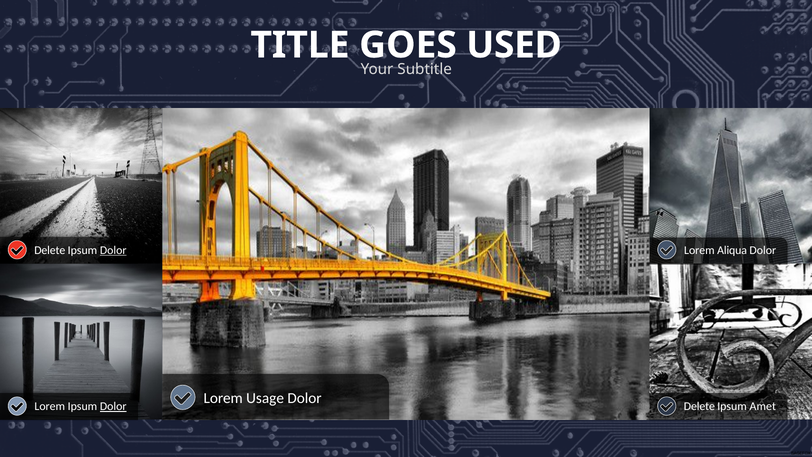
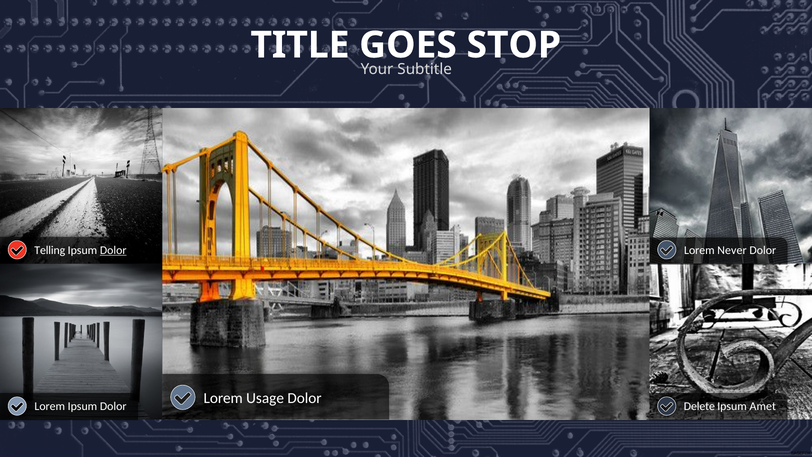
USED: USED -> STOP
Delete at (50, 250): Delete -> Telling
Aliqua: Aliqua -> Never
Dolor at (113, 406) underline: present -> none
